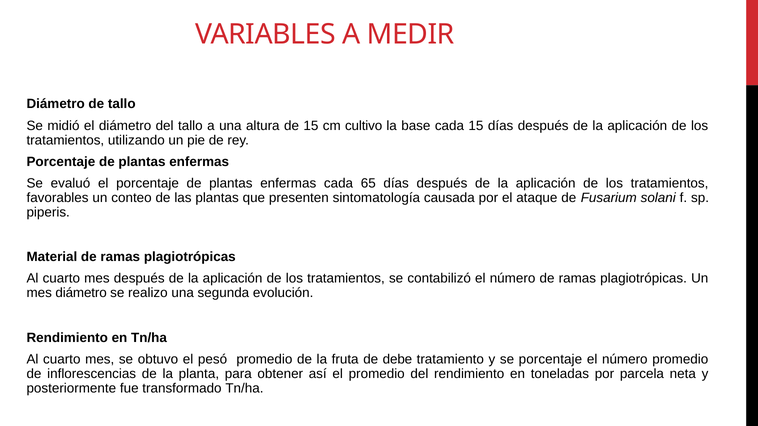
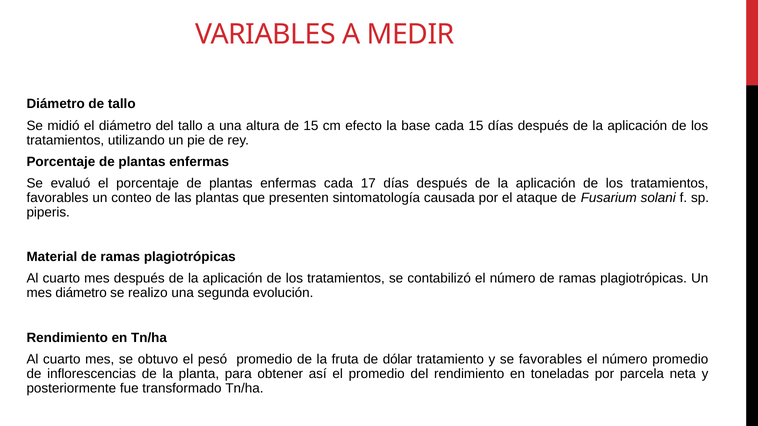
cultivo: cultivo -> efecto
65: 65 -> 17
debe: debe -> dólar
se porcentaje: porcentaje -> favorables
